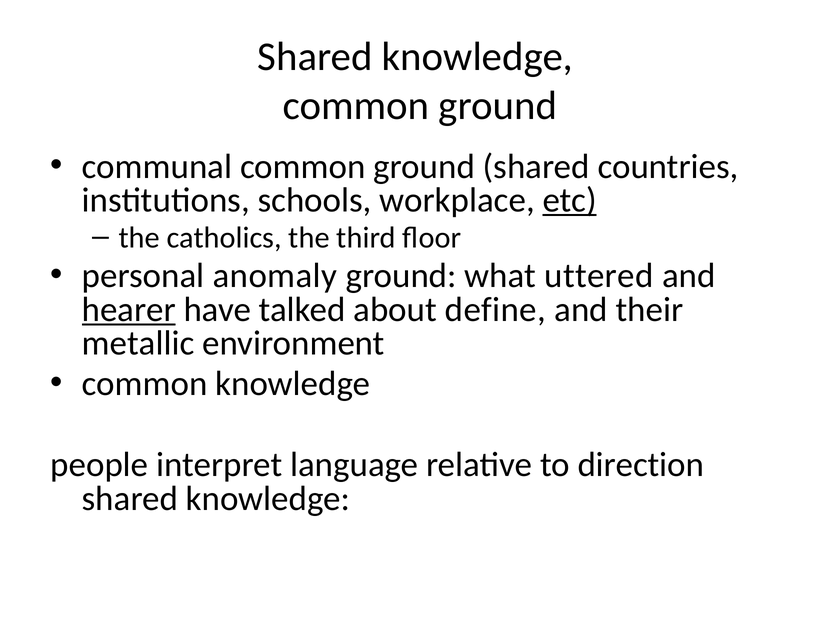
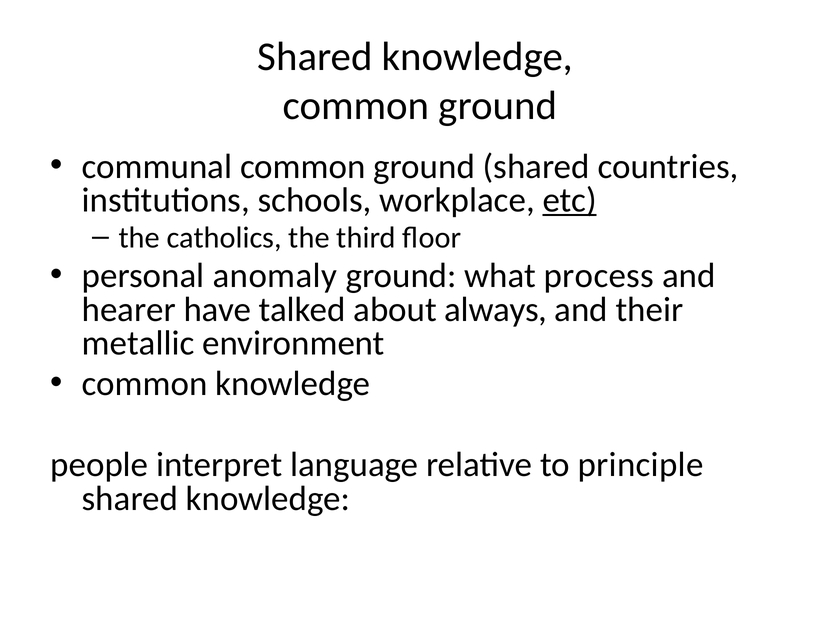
uttered: uttered -> process
hearer underline: present -> none
define: define -> always
direction: direction -> principle
